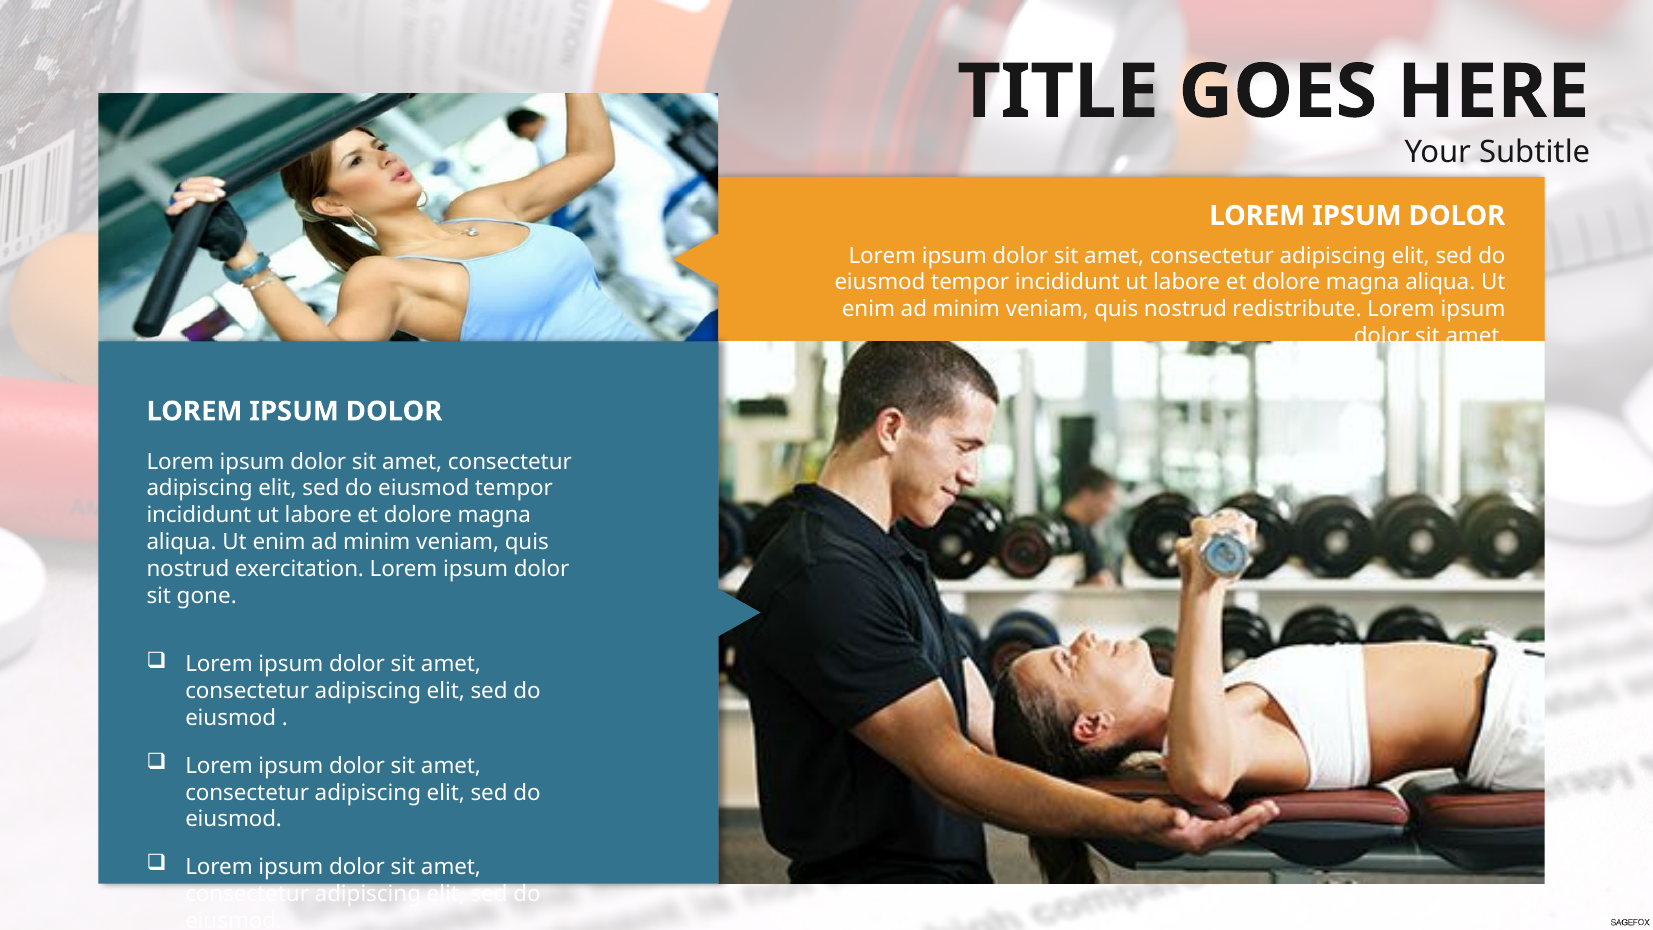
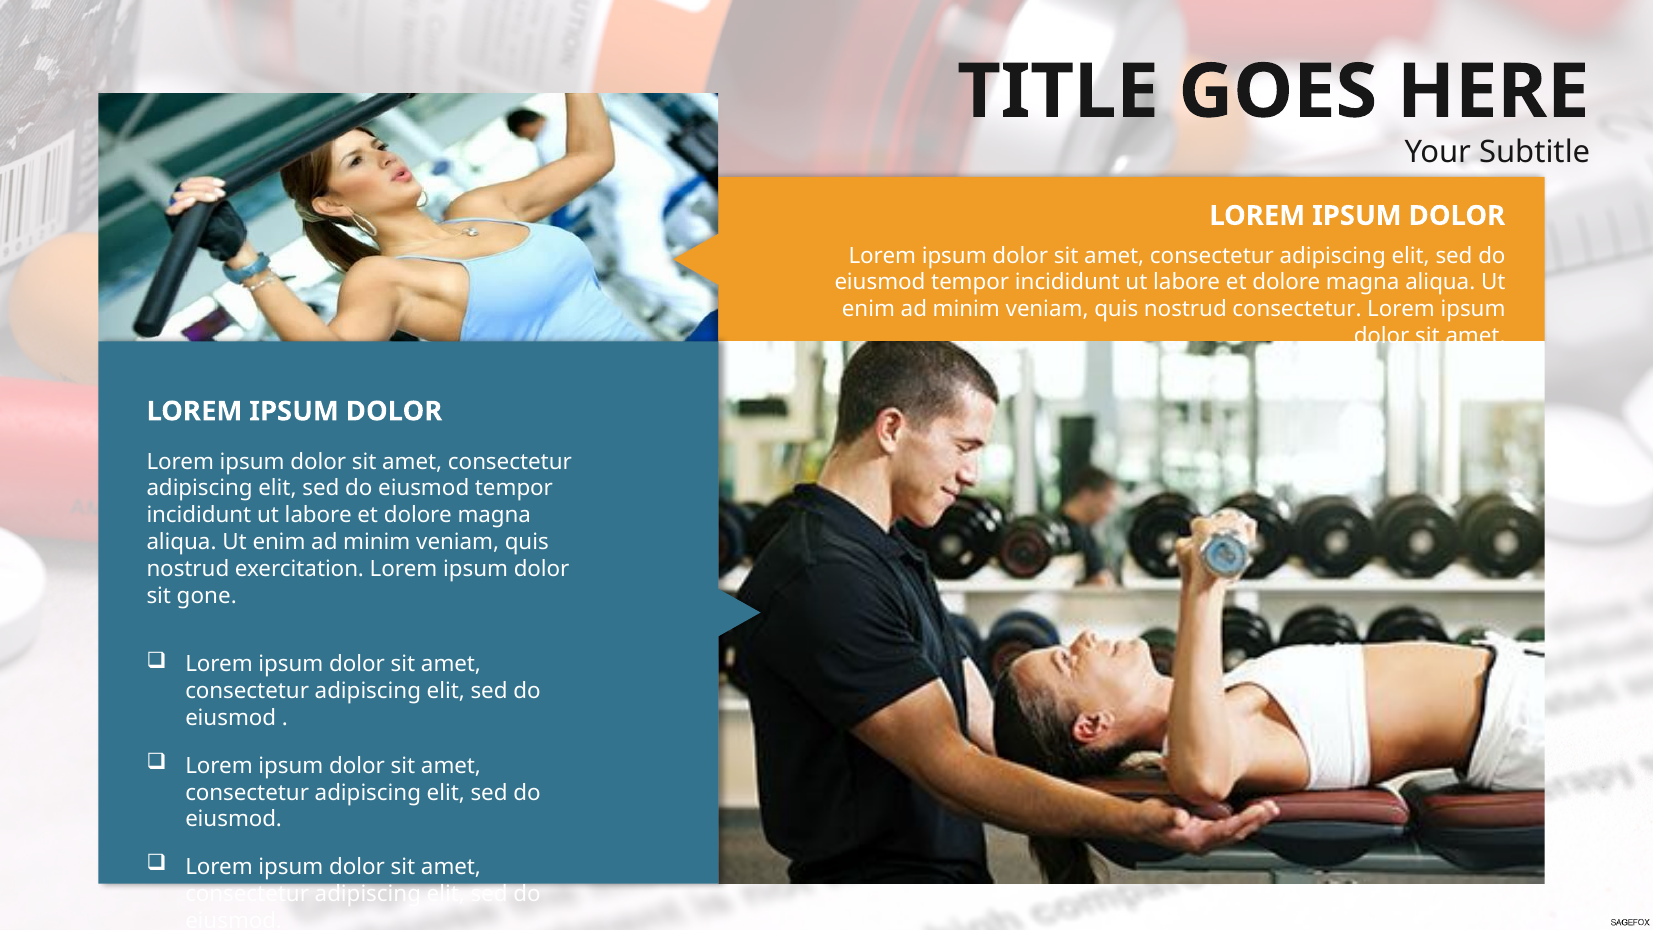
nostrud redistribute: redistribute -> consectetur
